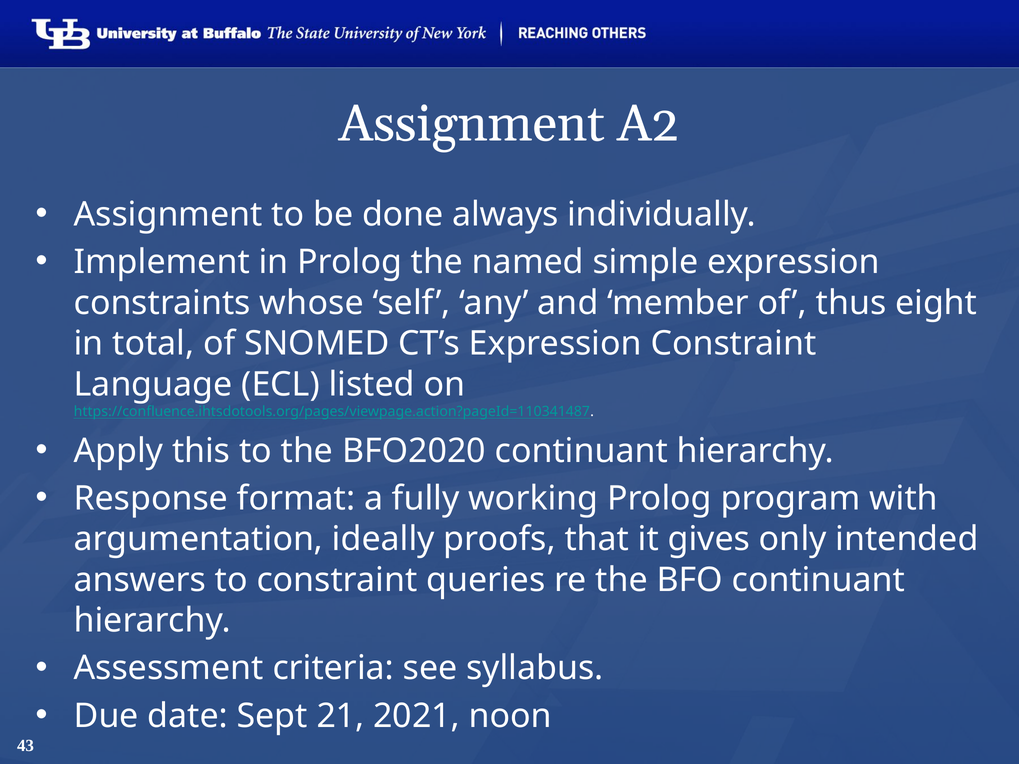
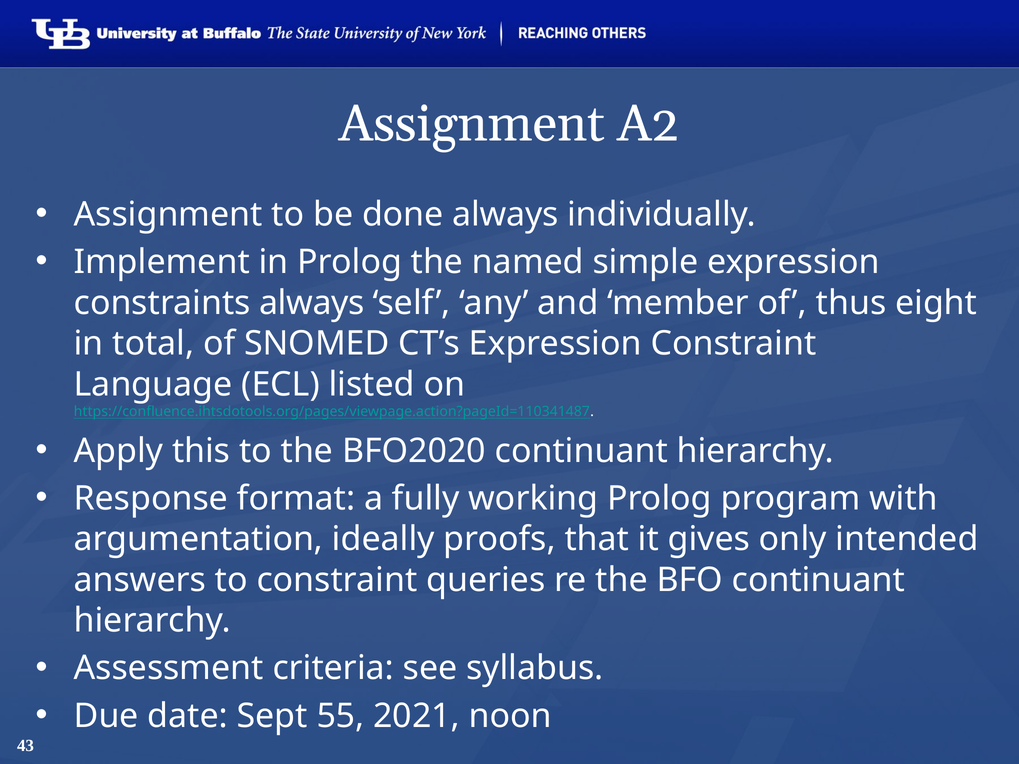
constraints whose: whose -> always
21: 21 -> 55
